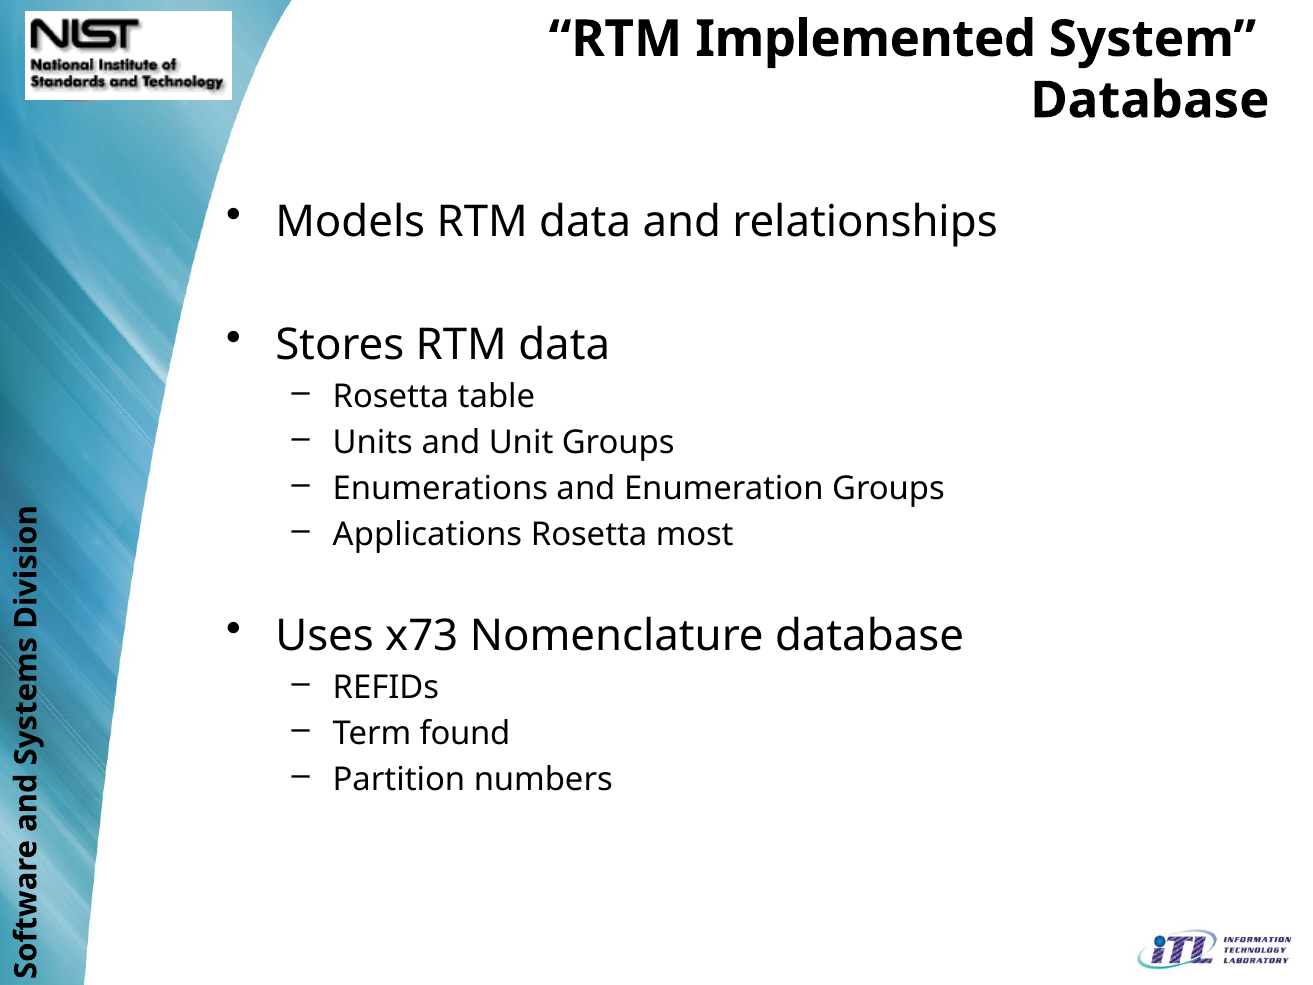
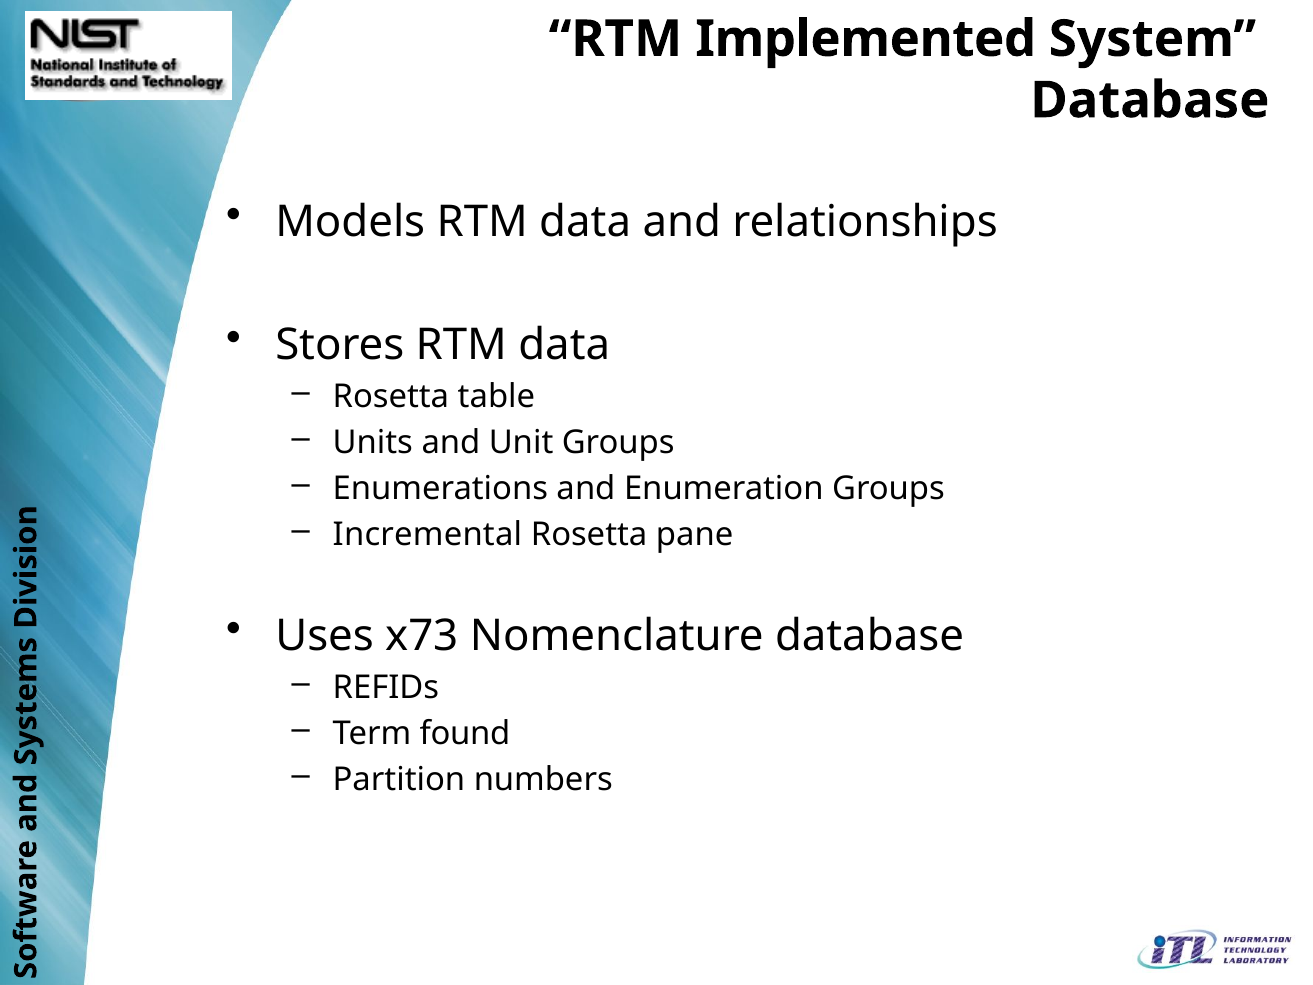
Applications: Applications -> Incremental
most: most -> pane
